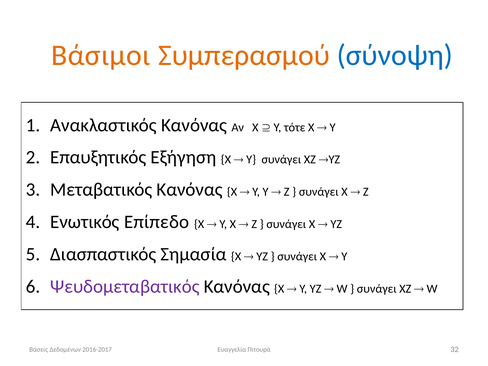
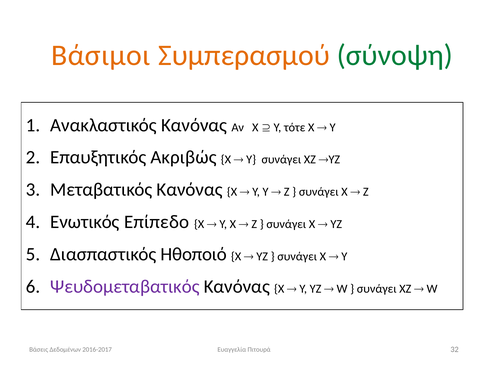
σύνοψη colour: blue -> green
Εξήγηση: Εξήγηση -> Ακριβώς
Σημασία: Σημασία -> Ηθοποιό
